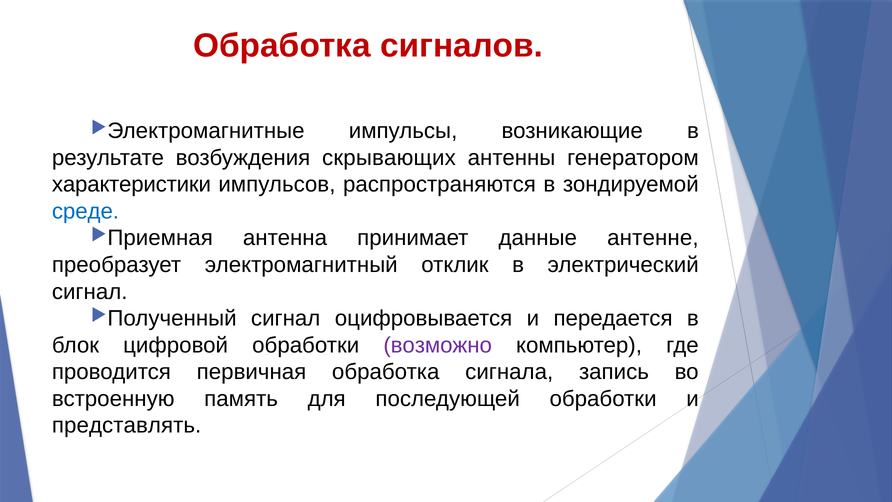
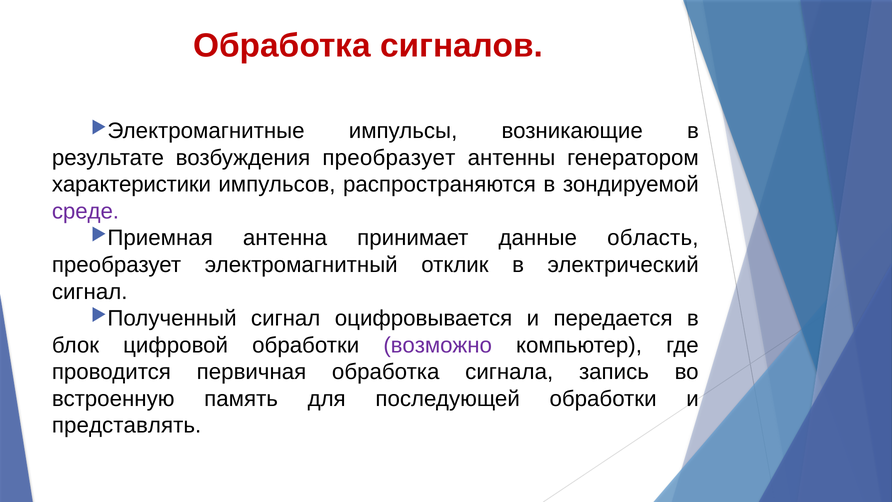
возбуждения скрывающих: скрывающих -> преобразует
среде colour: blue -> purple
антенне: антенне -> область
